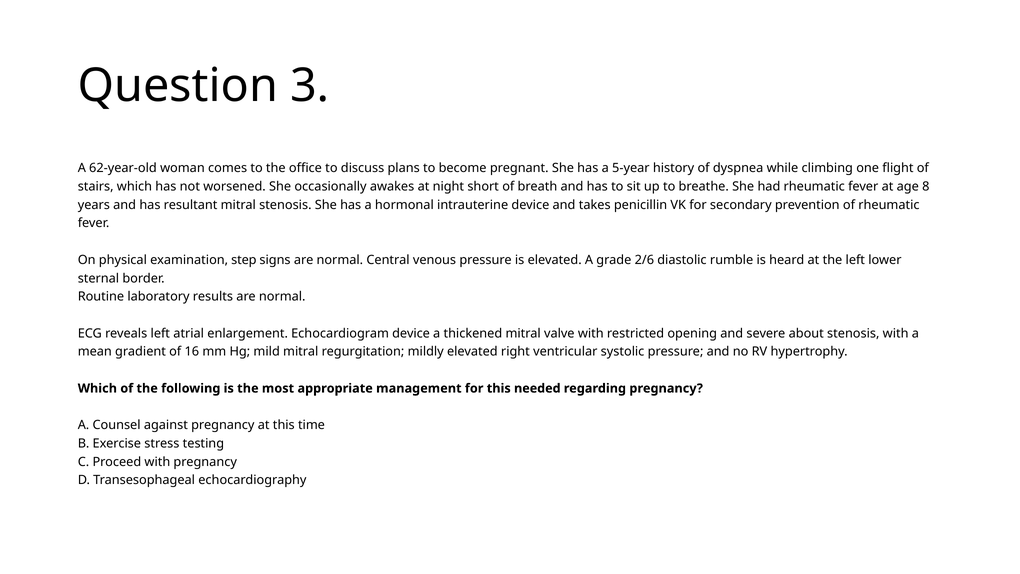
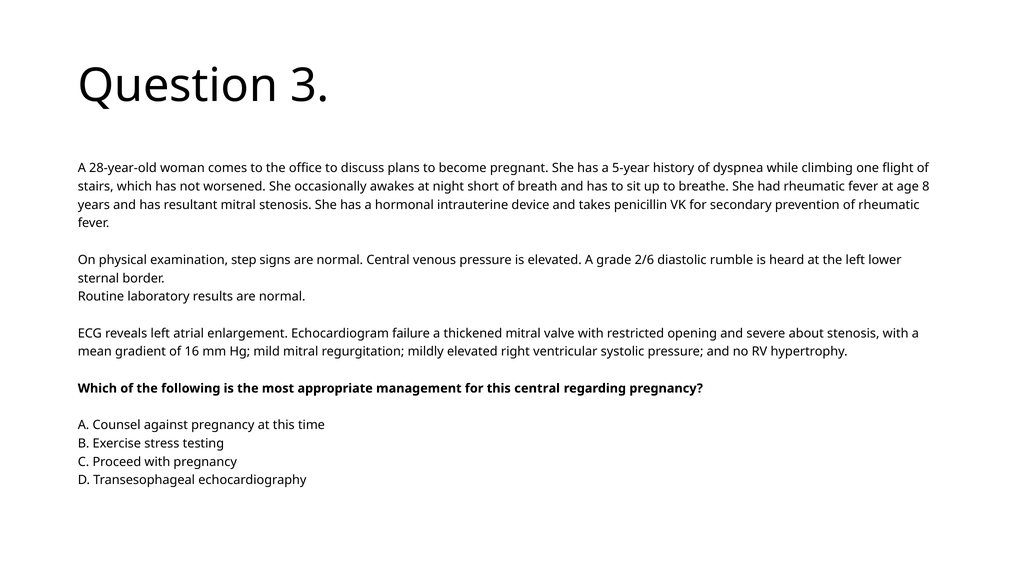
62-year-old: 62-year-old -> 28-year-old
Echocardiogram device: device -> failure
this needed: needed -> central
